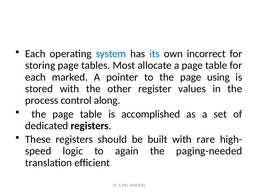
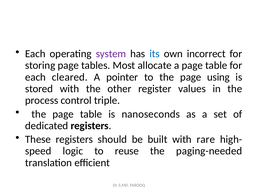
system colour: blue -> purple
marked: marked -> cleared
along: along -> triple
accomplished: accomplished -> nanoseconds
again: again -> reuse
